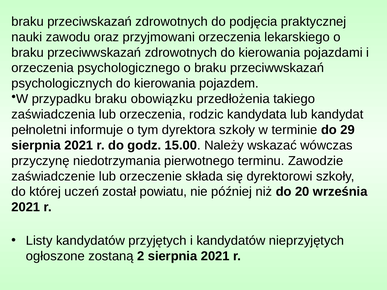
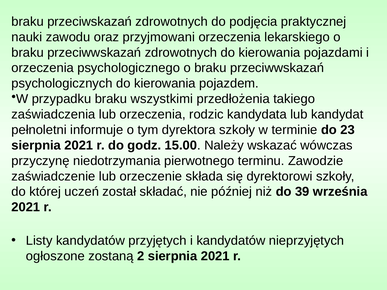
obowiązku: obowiązku -> wszystkimi
29: 29 -> 23
powiatu: powiatu -> składać
20: 20 -> 39
